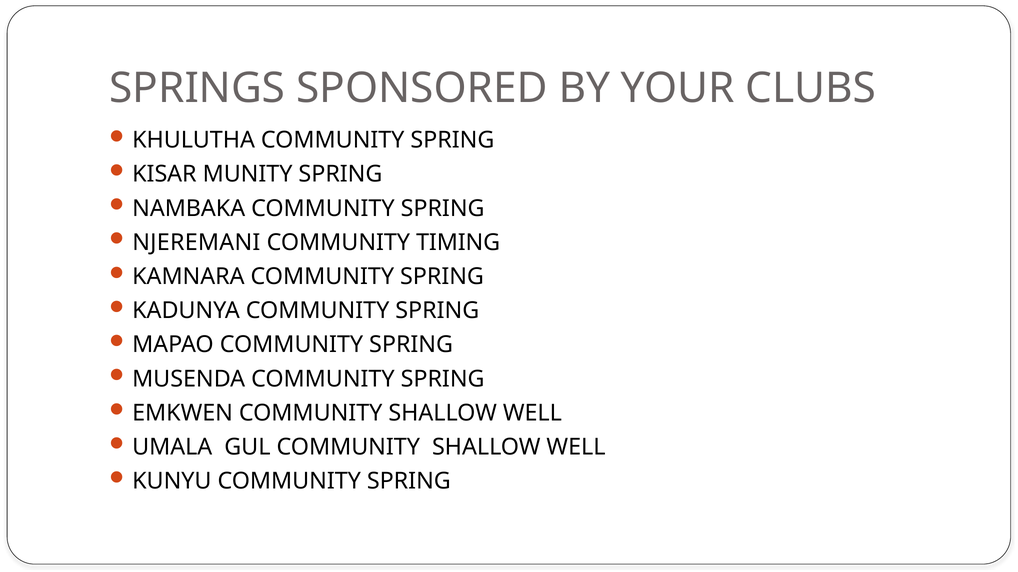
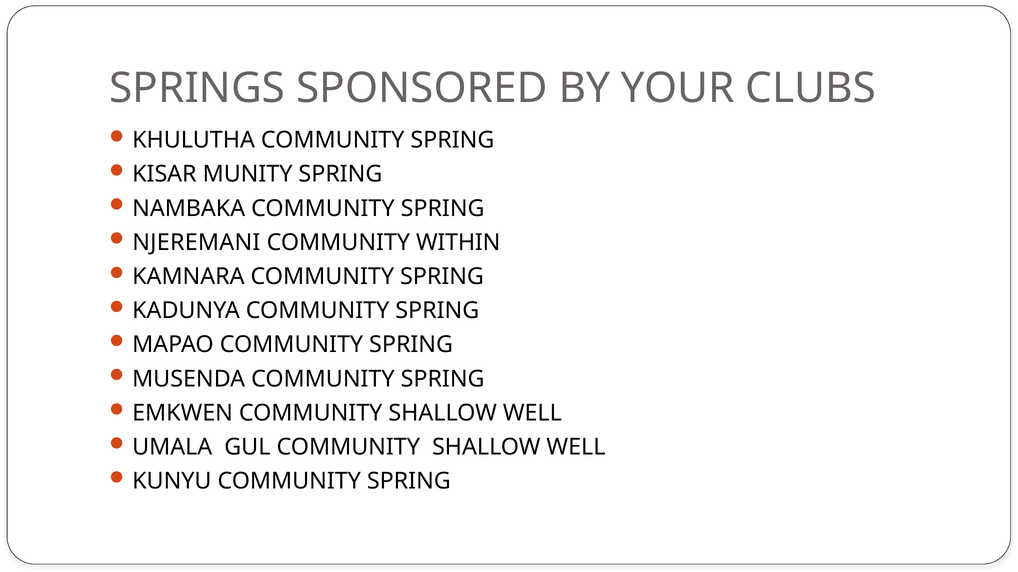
TIMING: TIMING -> WITHIN
